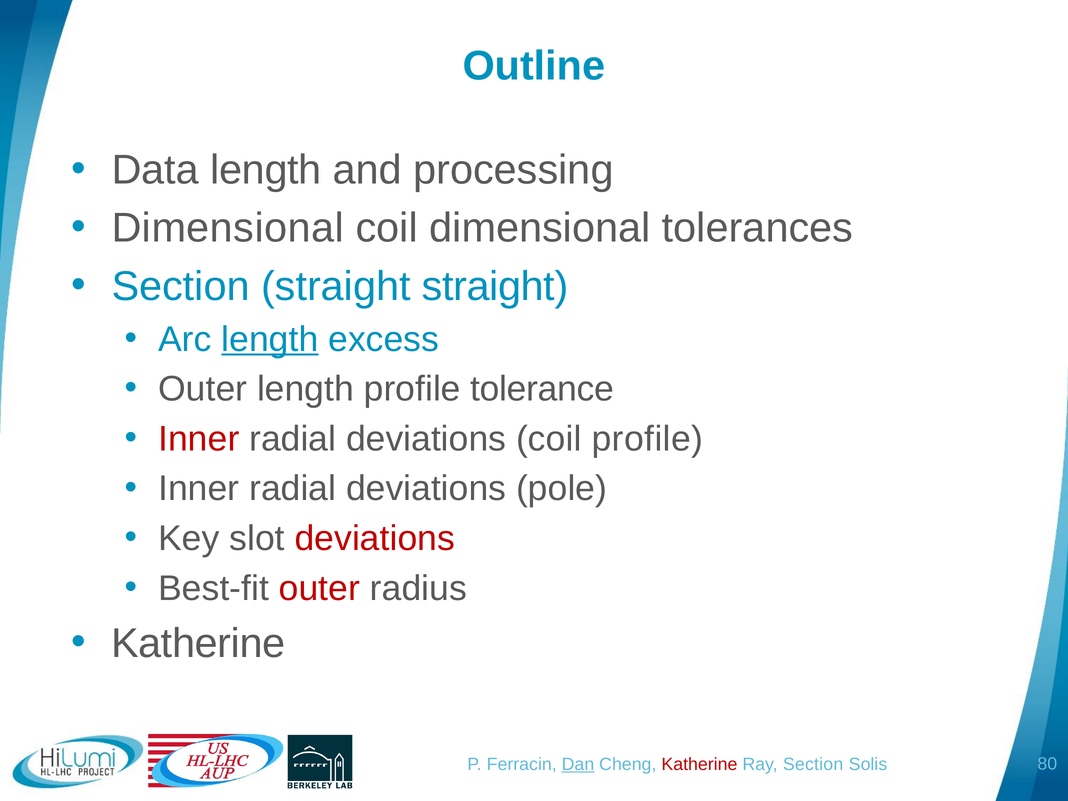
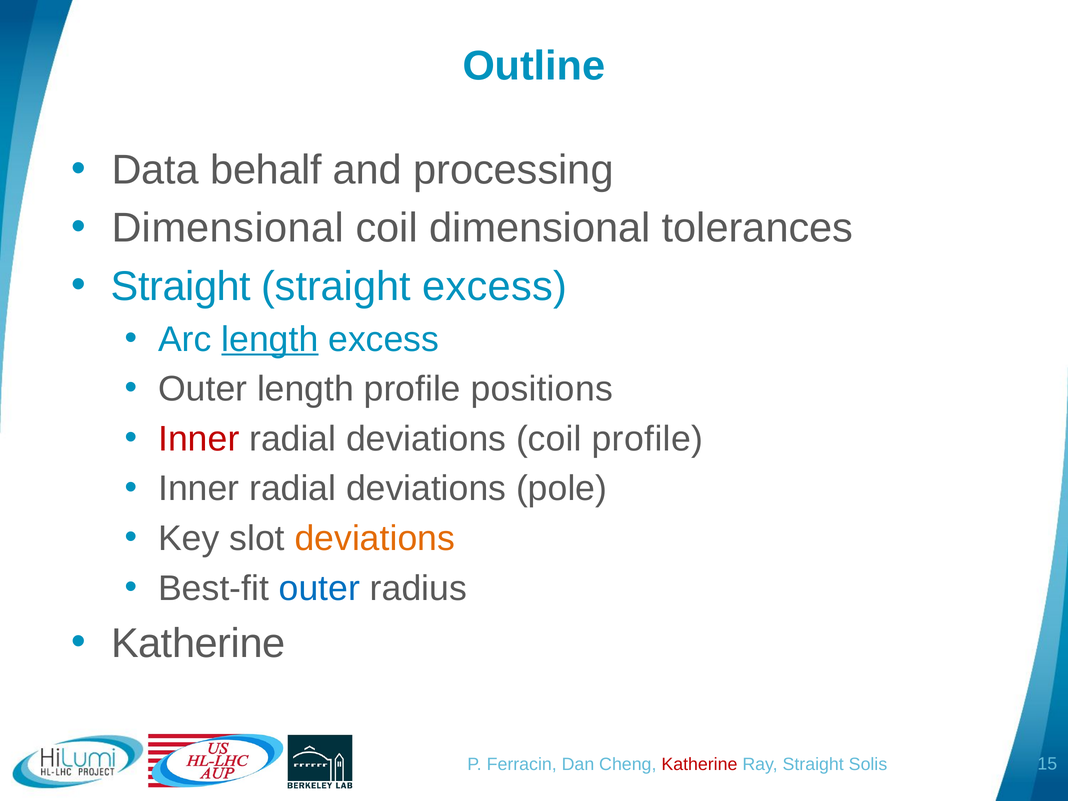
Data length: length -> behalf
Section at (181, 286): Section -> Straight
straight straight: straight -> excess
tolerance: tolerance -> positions
deviations at (375, 539) colour: red -> orange
outer at (319, 588) colour: red -> blue
Dan underline: present -> none
Ray Section: Section -> Straight
80: 80 -> 15
